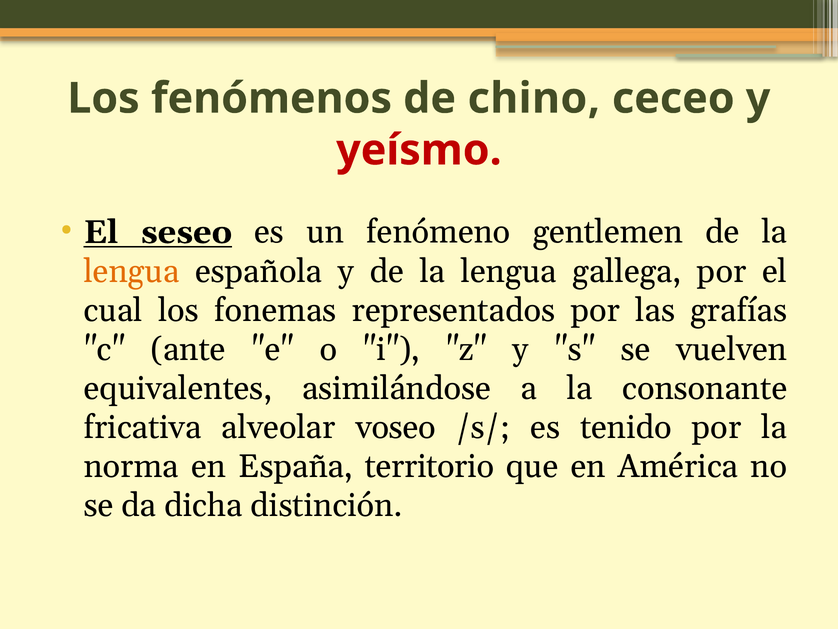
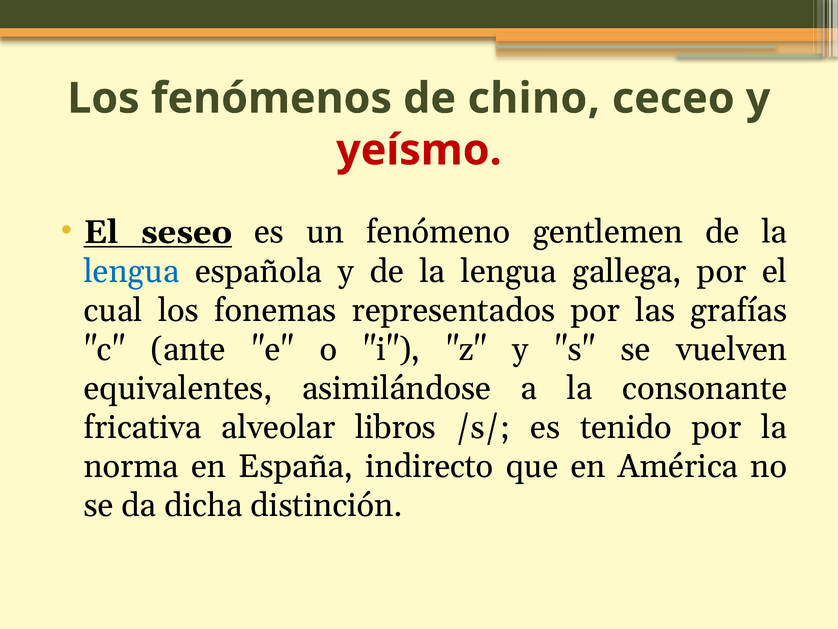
lengua at (132, 271) colour: orange -> blue
voseo: voseo -> libros
territorio: territorio -> indirecto
